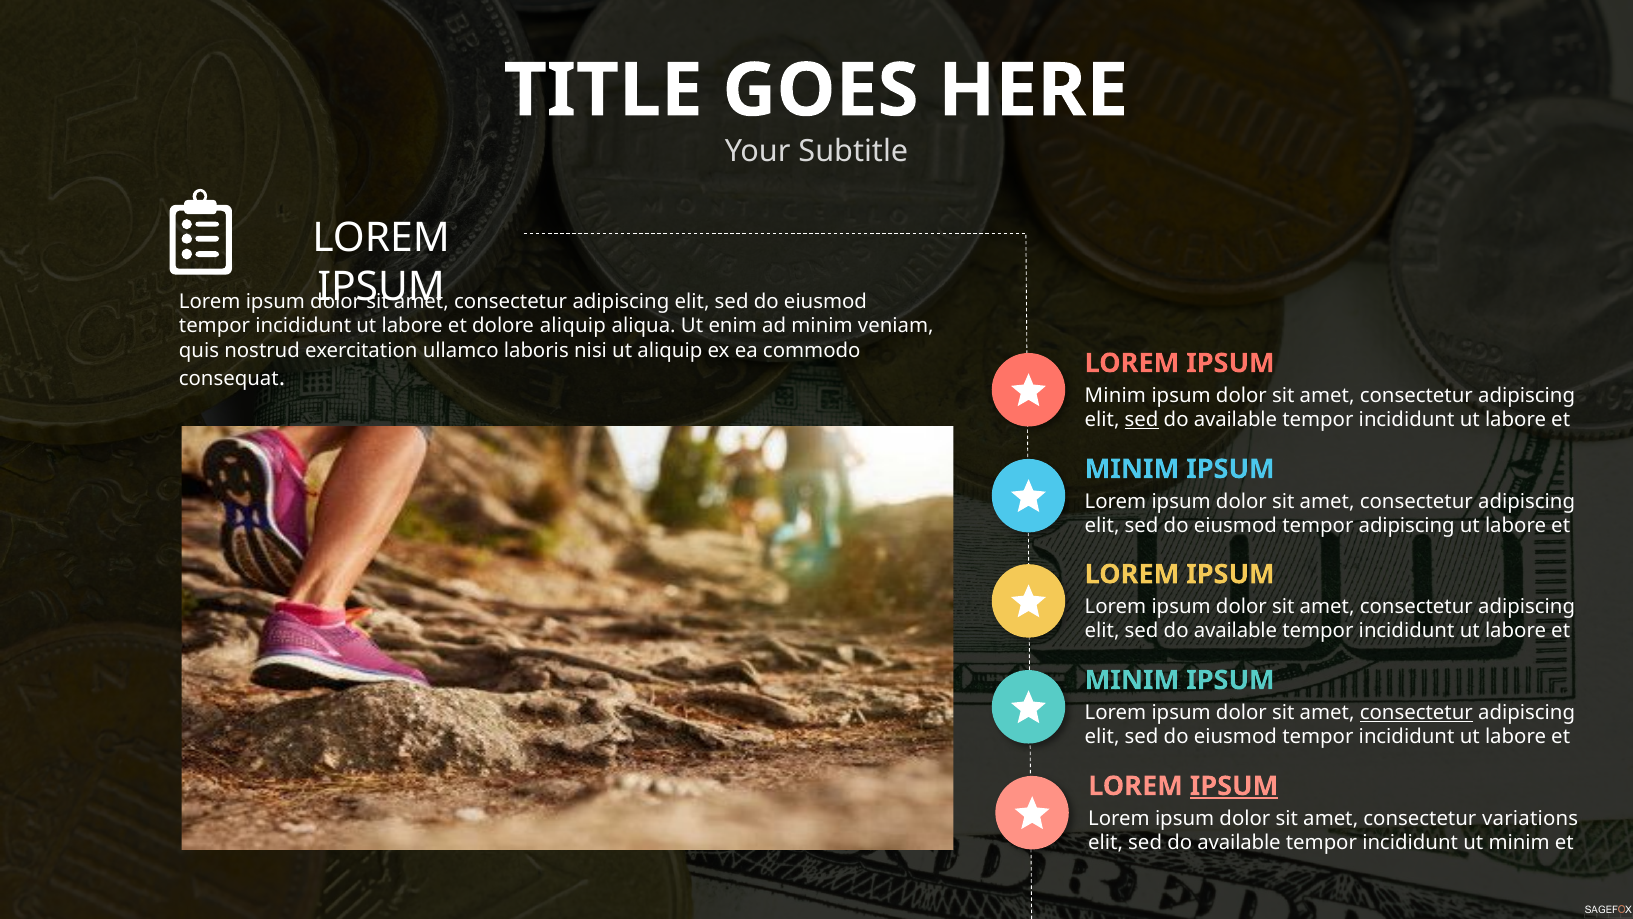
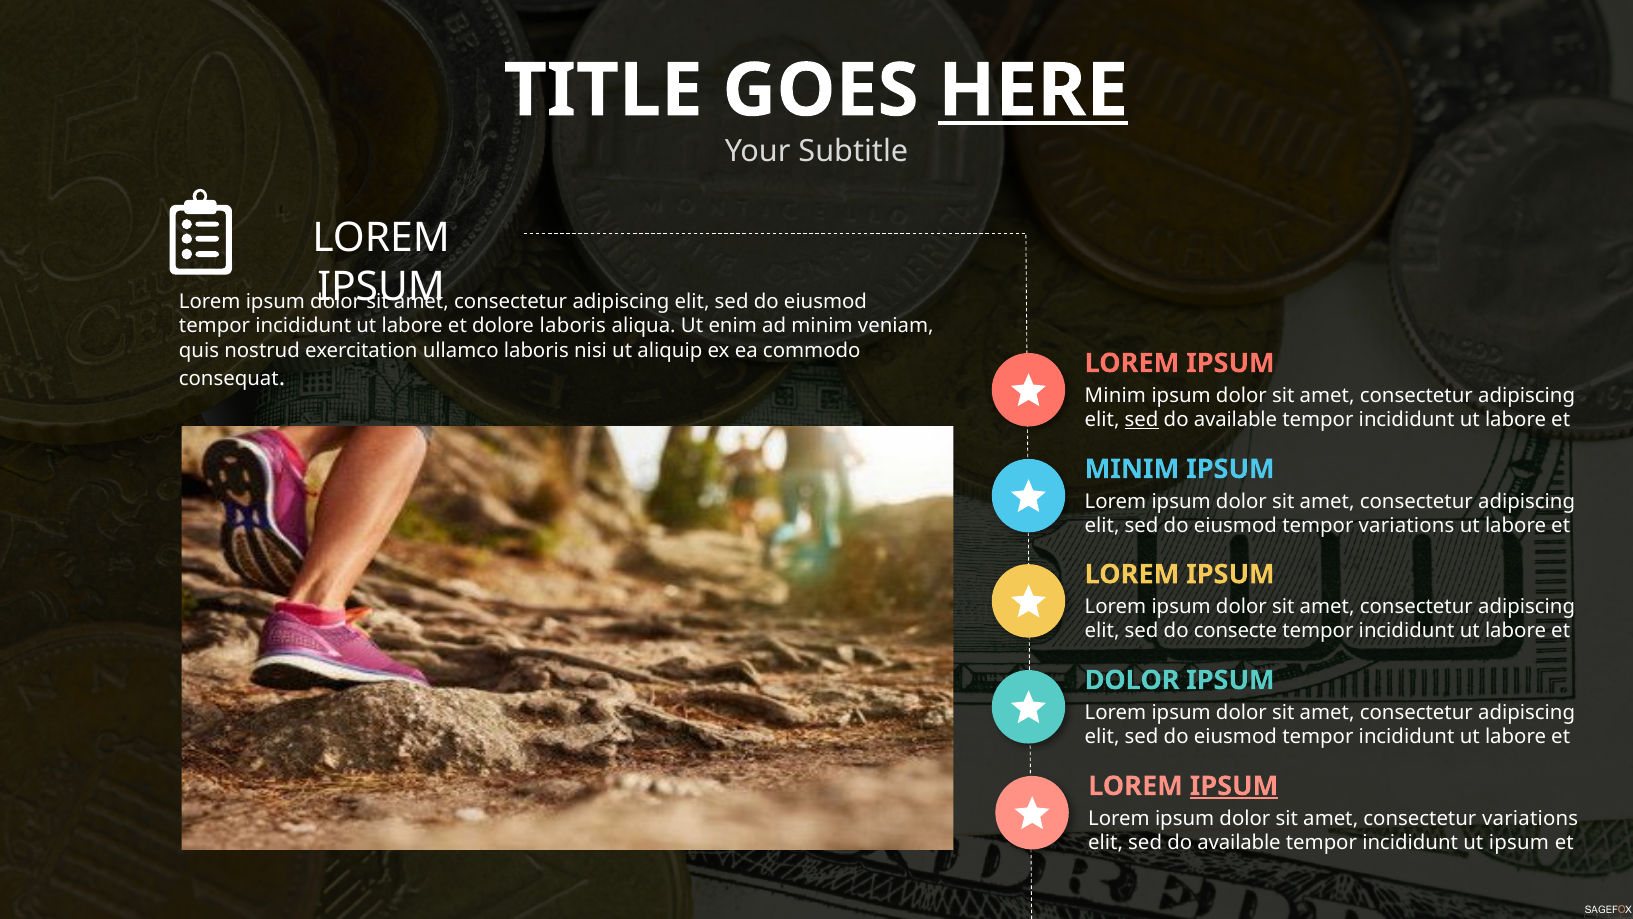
HERE underline: none -> present
dolore aliquip: aliquip -> laboris
tempor adipiscing: adipiscing -> variations
available at (1235, 631): available -> consecte
MINIM at (1132, 680): MINIM -> DOLOR
consectetur at (1416, 712) underline: present -> none
ut minim: minim -> ipsum
